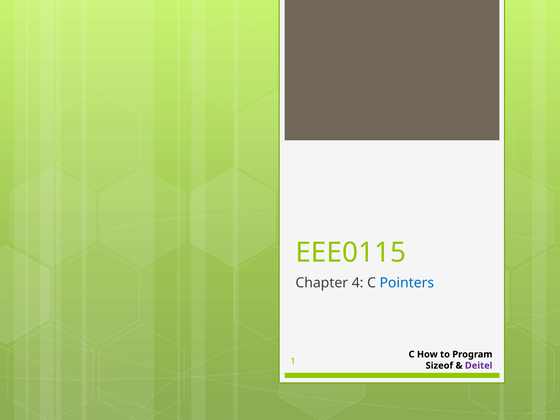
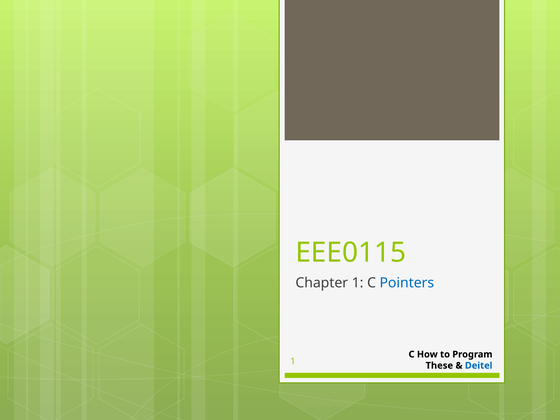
Chapter 4: 4 -> 1
Sizeof: Sizeof -> These
Deitel colour: purple -> blue
